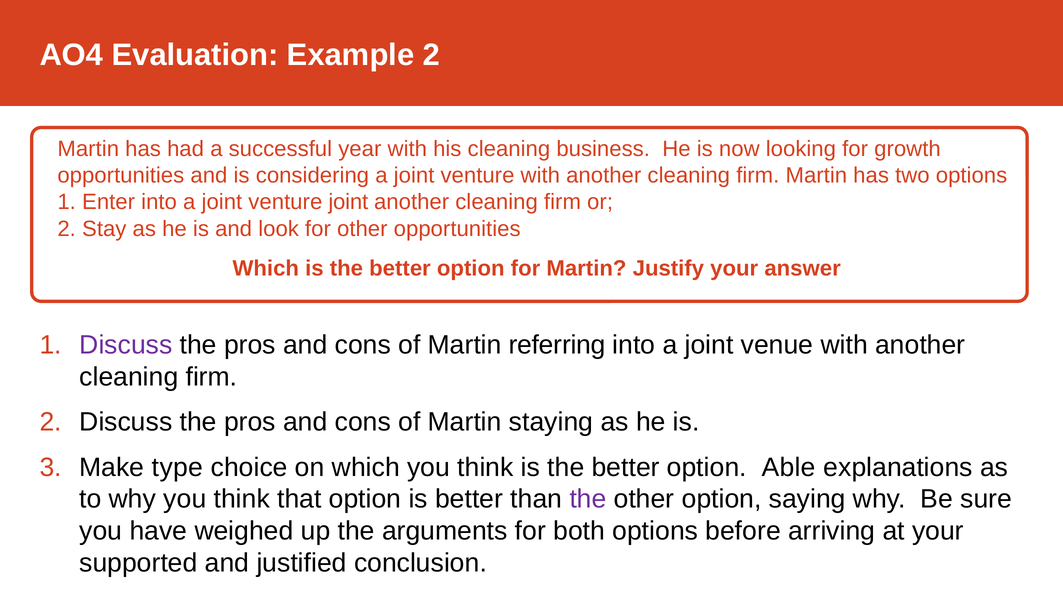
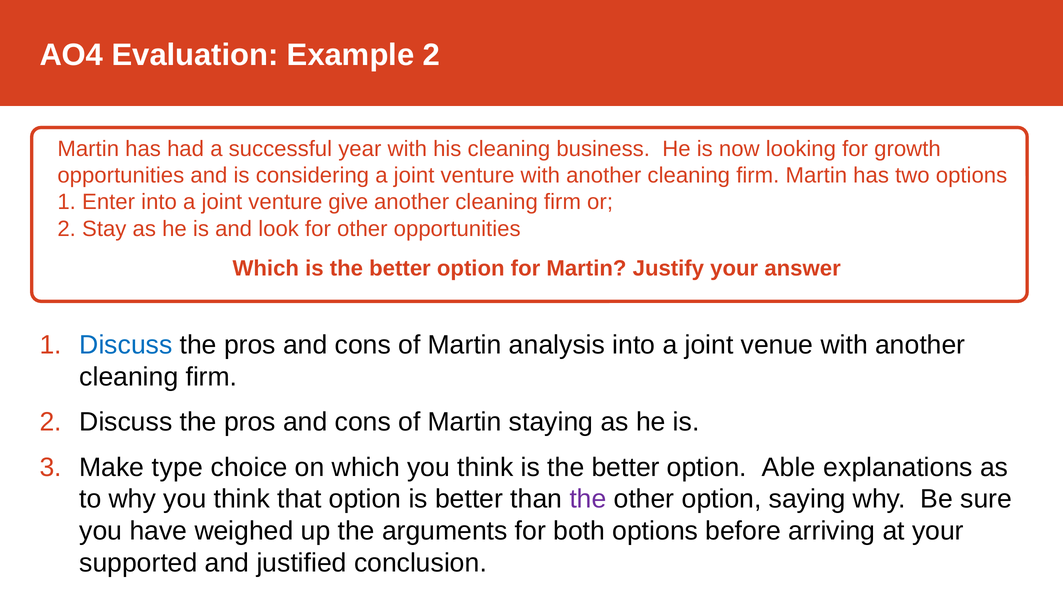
venture joint: joint -> give
Discuss at (126, 345) colour: purple -> blue
referring: referring -> analysis
